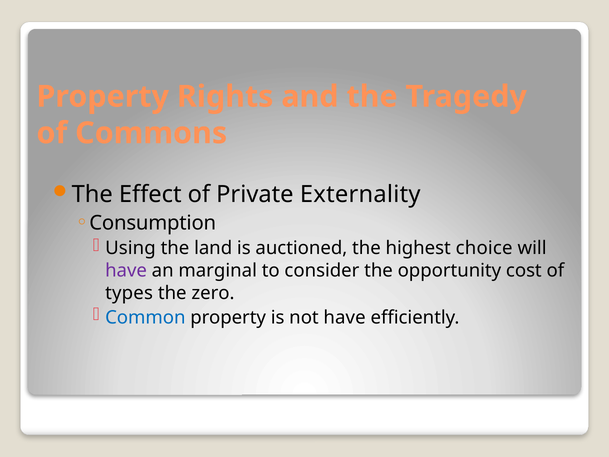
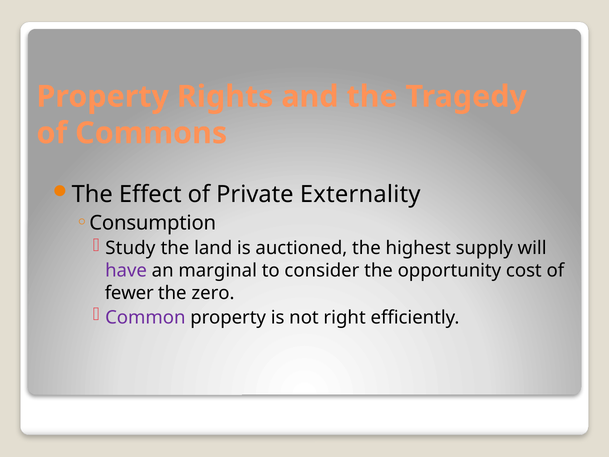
Using: Using -> Study
choice: choice -> supply
types: types -> fewer
Common colour: blue -> purple
not have: have -> right
